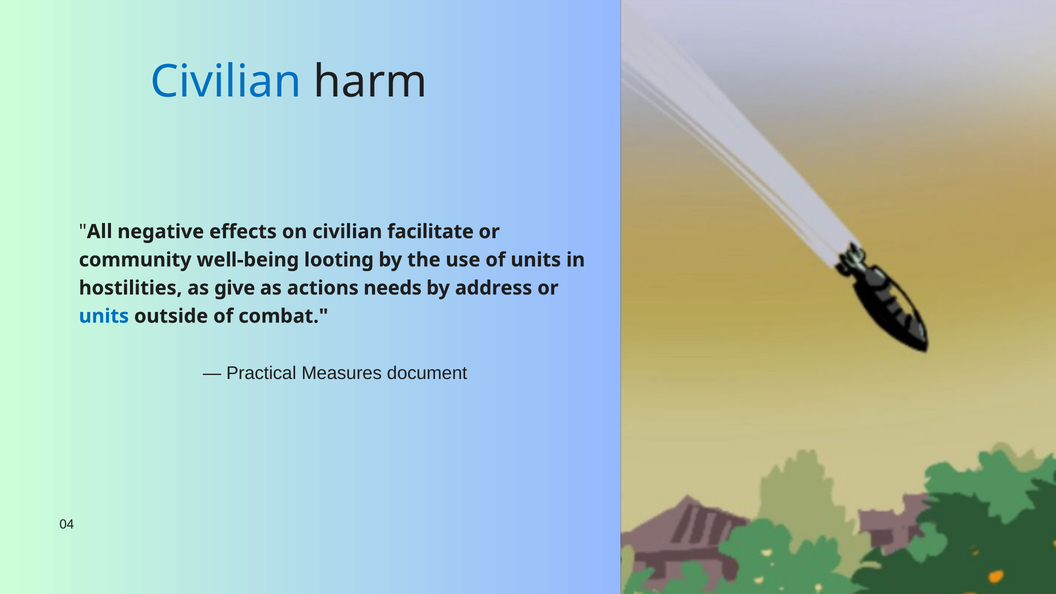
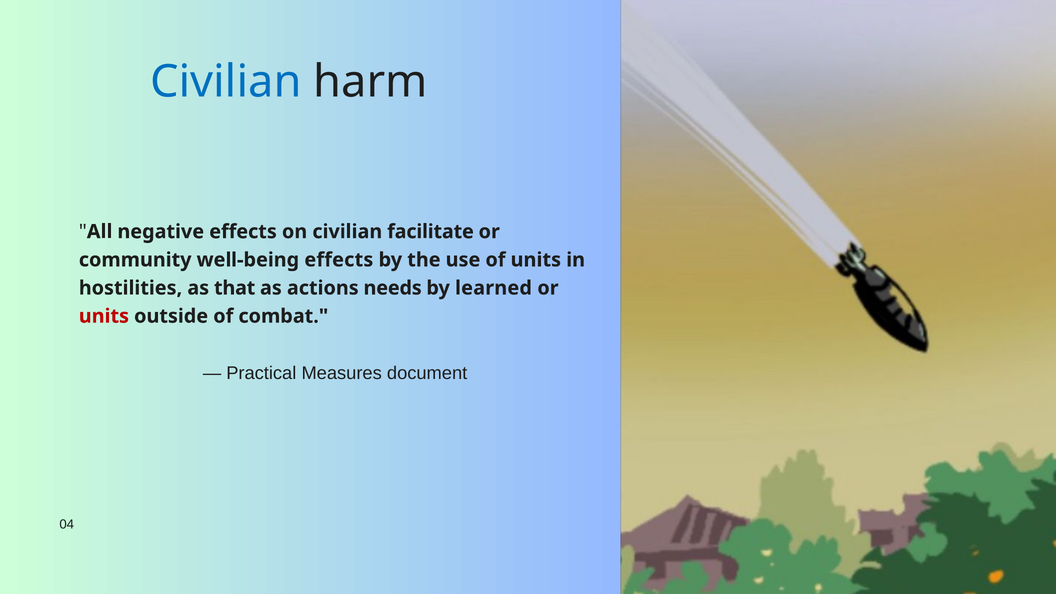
well-being looting: looting -> effects
give: give -> that
address: address -> learned
units at (104, 316) colour: blue -> red
